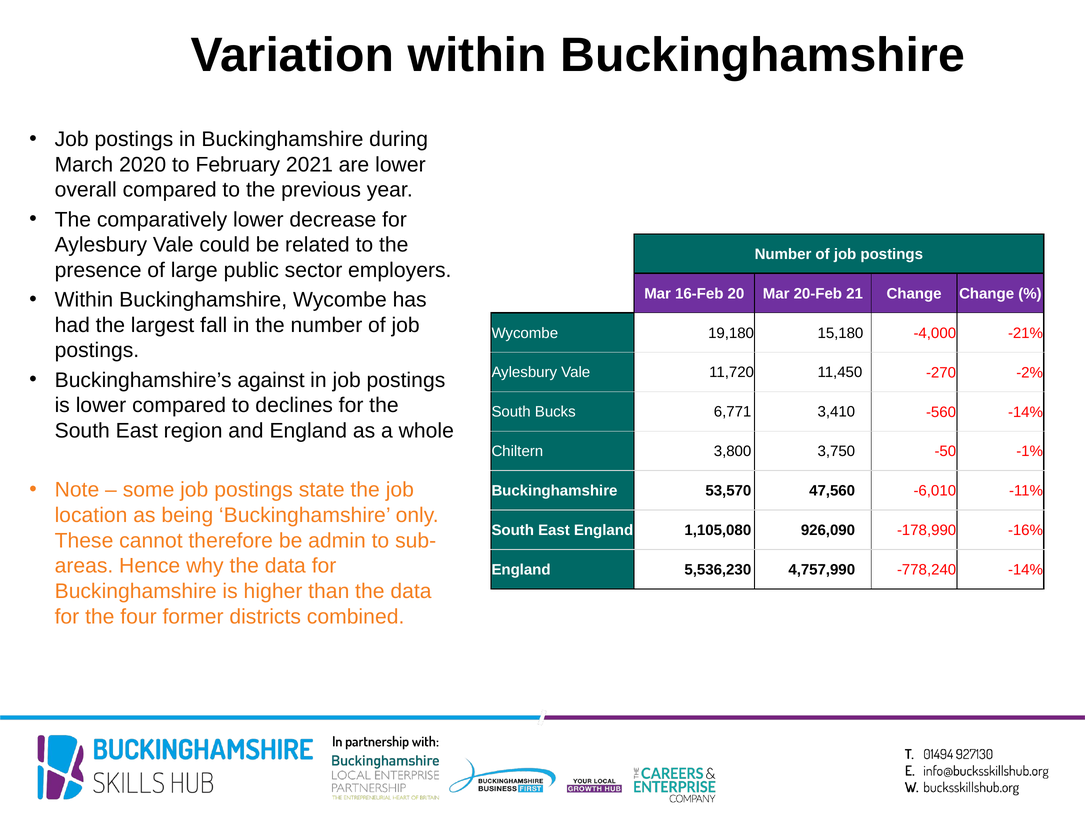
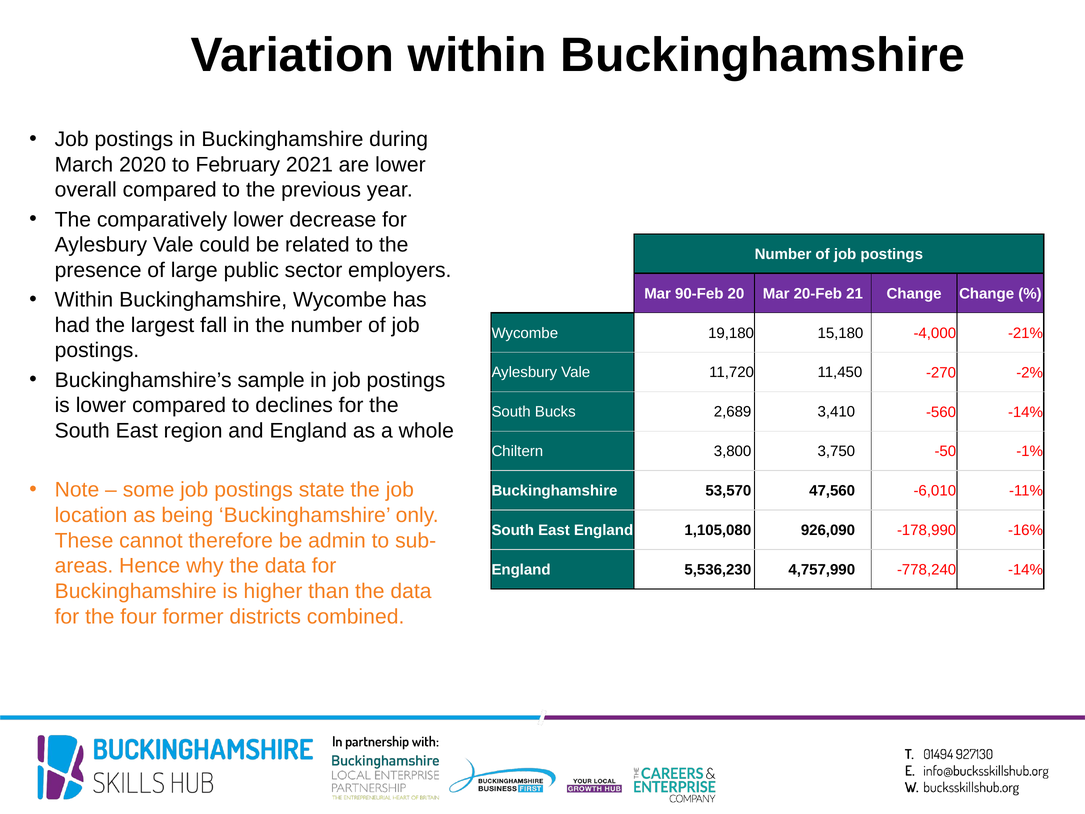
16-Feb: 16-Feb -> 90-Feb
against: against -> sample
6,771: 6,771 -> 2,689
